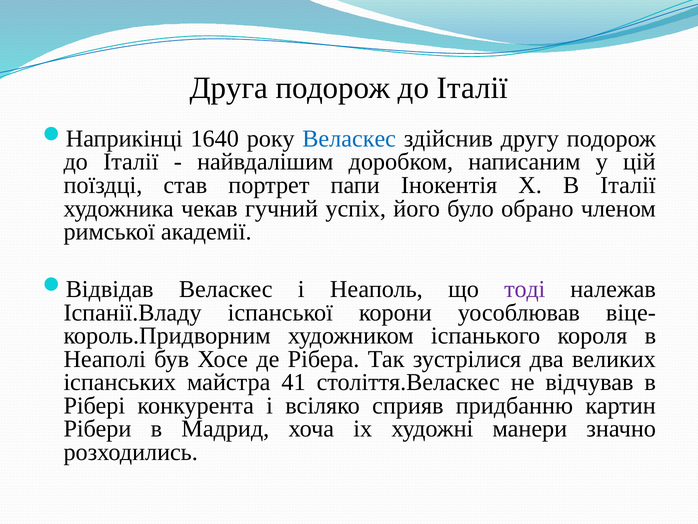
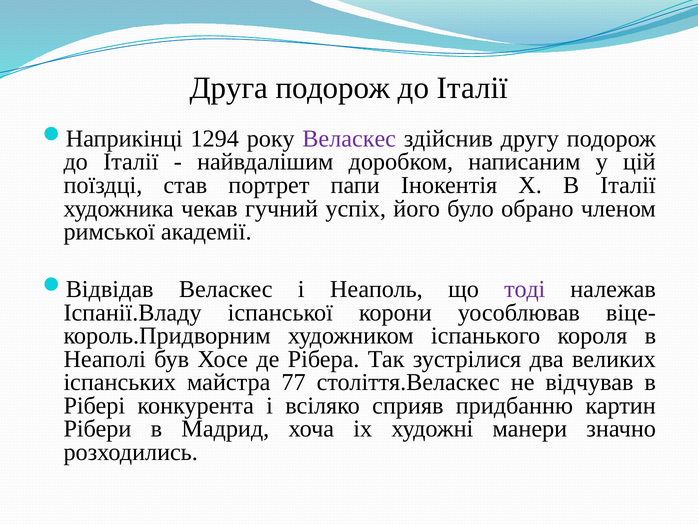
1640: 1640 -> 1294
Веласкес at (349, 139) colour: blue -> purple
41: 41 -> 77
